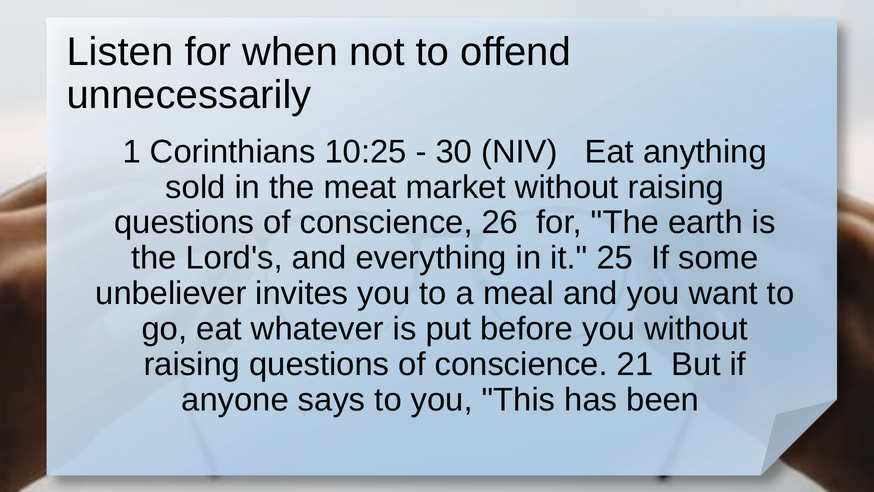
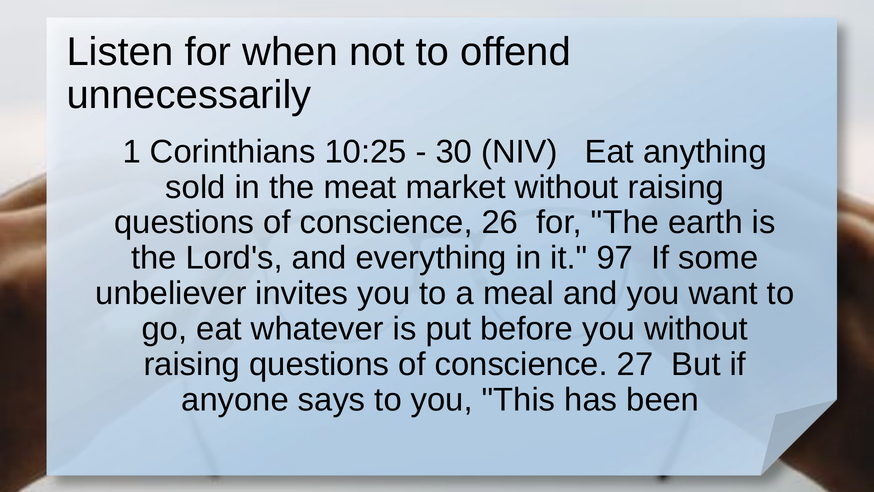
25: 25 -> 97
21: 21 -> 27
